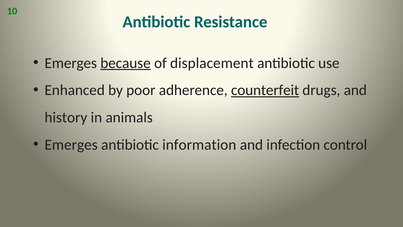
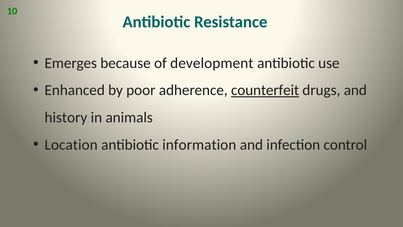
because underline: present -> none
displacement: displacement -> development
Emerges at (71, 145): Emerges -> Location
